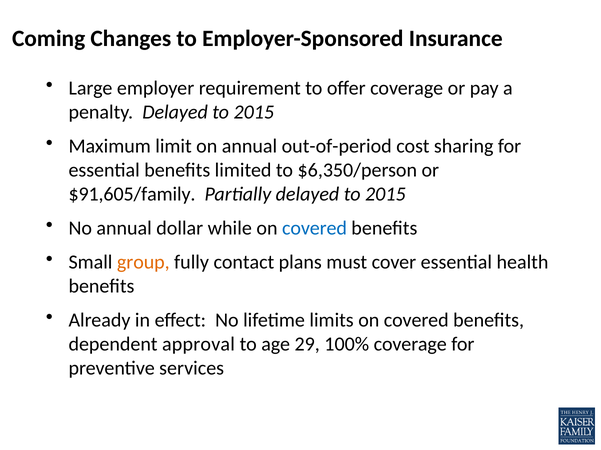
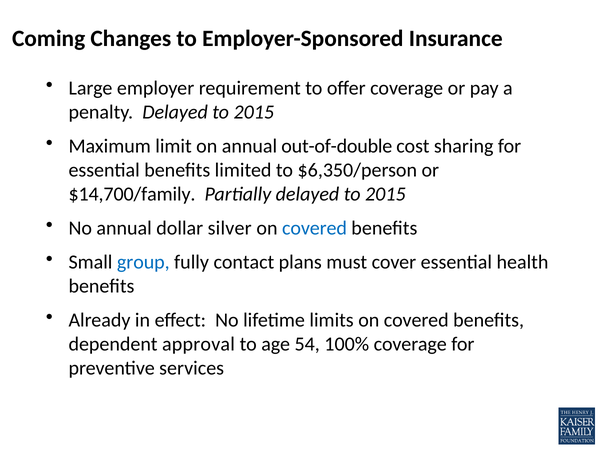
out-of-period: out-of-period -> out-of-double
$91,605/family: $91,605/family -> $14,700/family
while: while -> silver
group colour: orange -> blue
29: 29 -> 54
